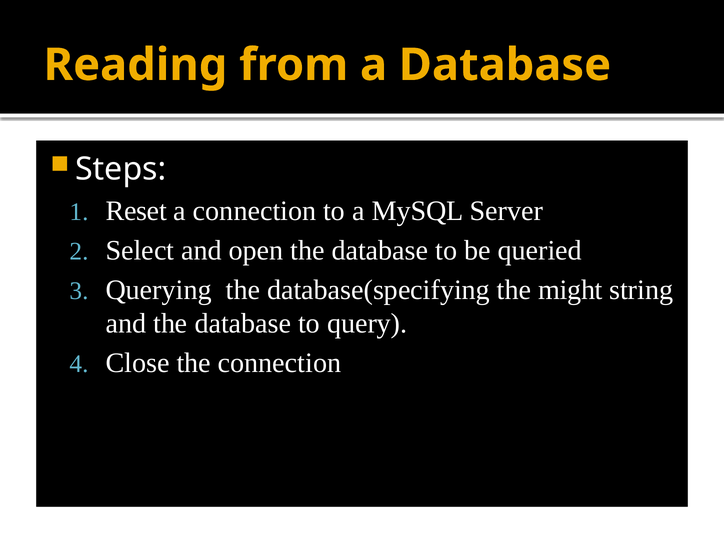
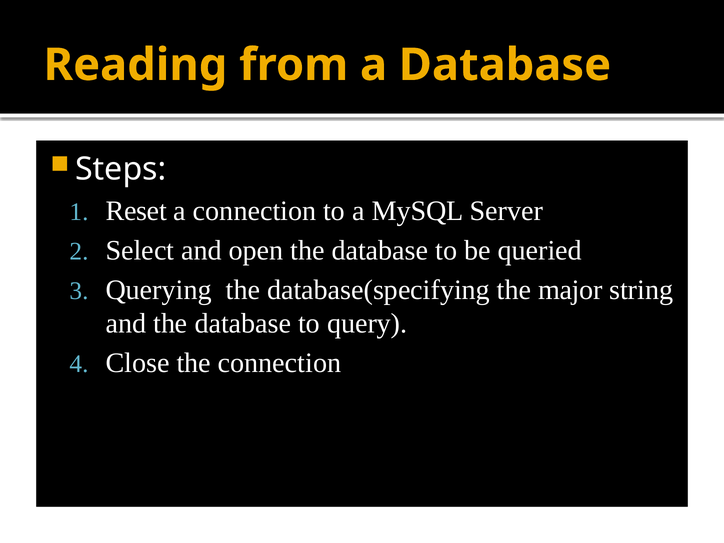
might: might -> major
